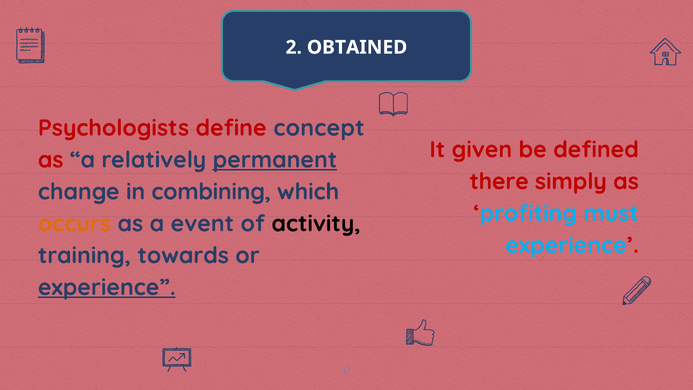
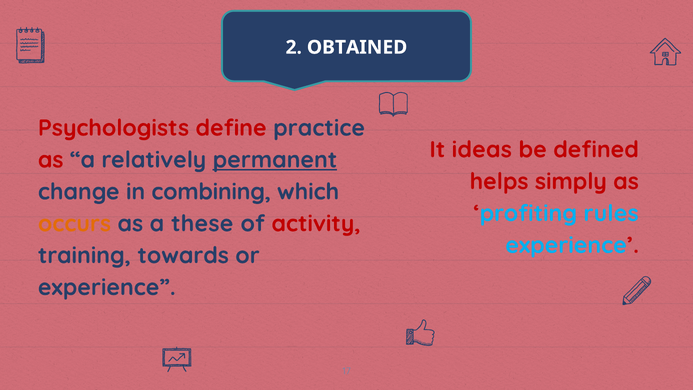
concept: concept -> practice
given: given -> ideas
there: there -> helps
must: must -> rules
event: event -> these
activity colour: black -> red
experience at (107, 287) underline: present -> none
